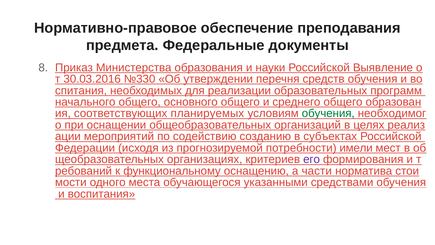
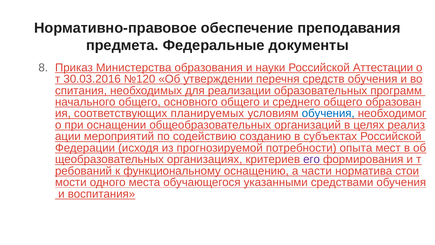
Выявление: Выявление -> Аттестации
№330: №330 -> №120
обучения at (328, 113) colour: green -> blue
имели: имели -> опыта
